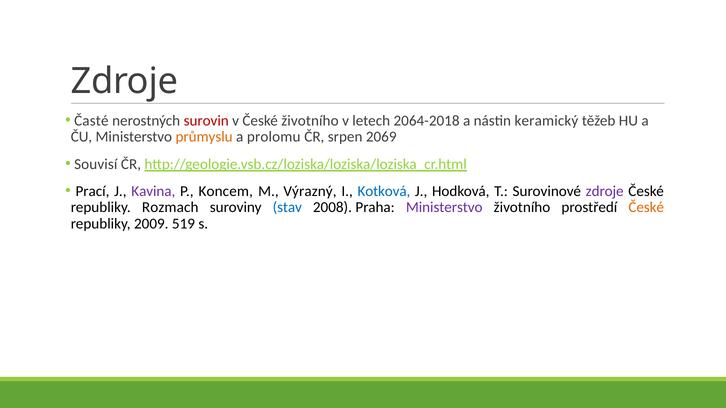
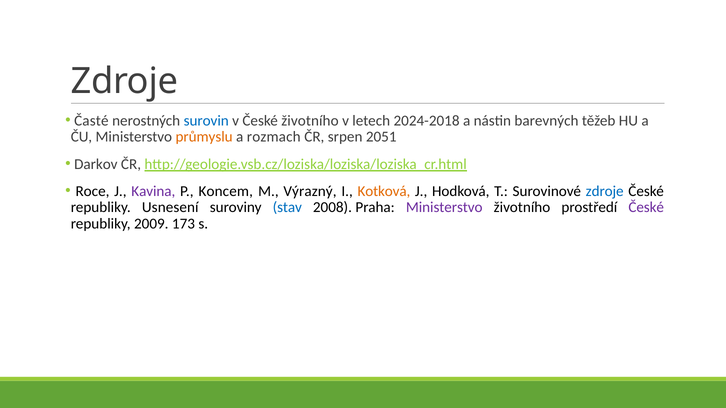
surovin colour: red -> blue
2064-2018: 2064-2018 -> 2024-2018
keramický: keramický -> barevných
prolomu: prolomu -> rozmach
2069: 2069 -> 2051
Souvisí: Souvisí -> Darkov
Prací: Prací -> Roce
Kotková colour: blue -> orange
zdroje at (605, 191) colour: purple -> blue
Rozmach: Rozmach -> Usnesení
České at (646, 208) colour: orange -> purple
519: 519 -> 173
